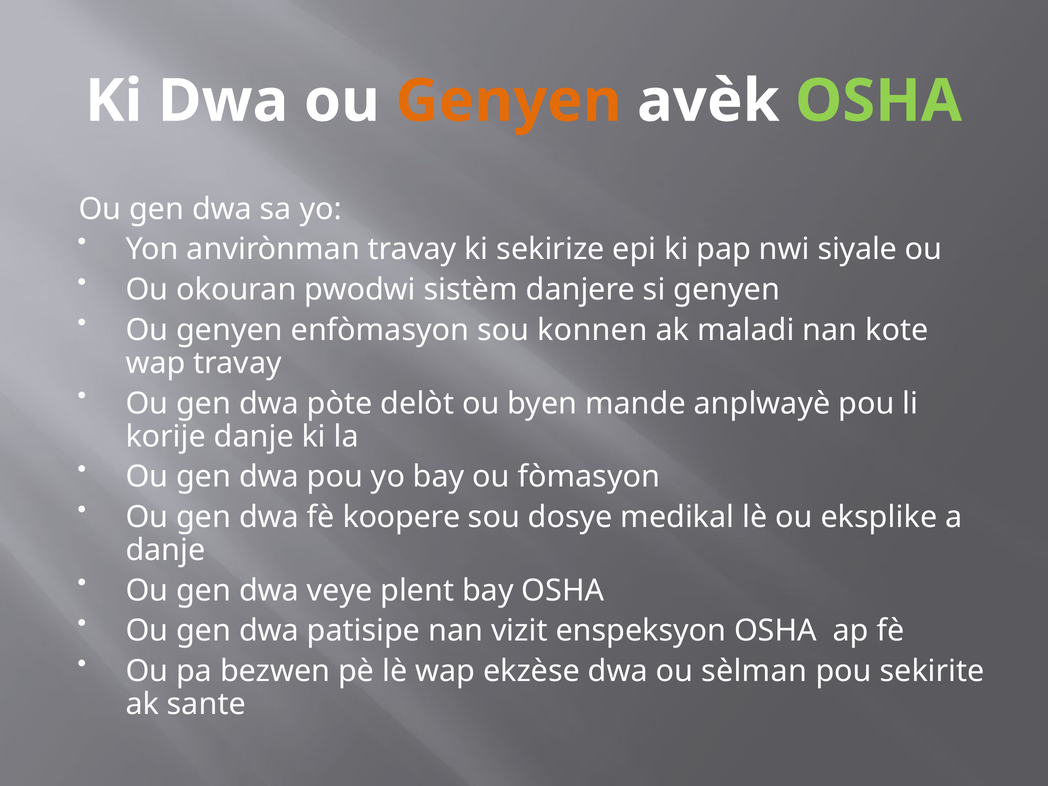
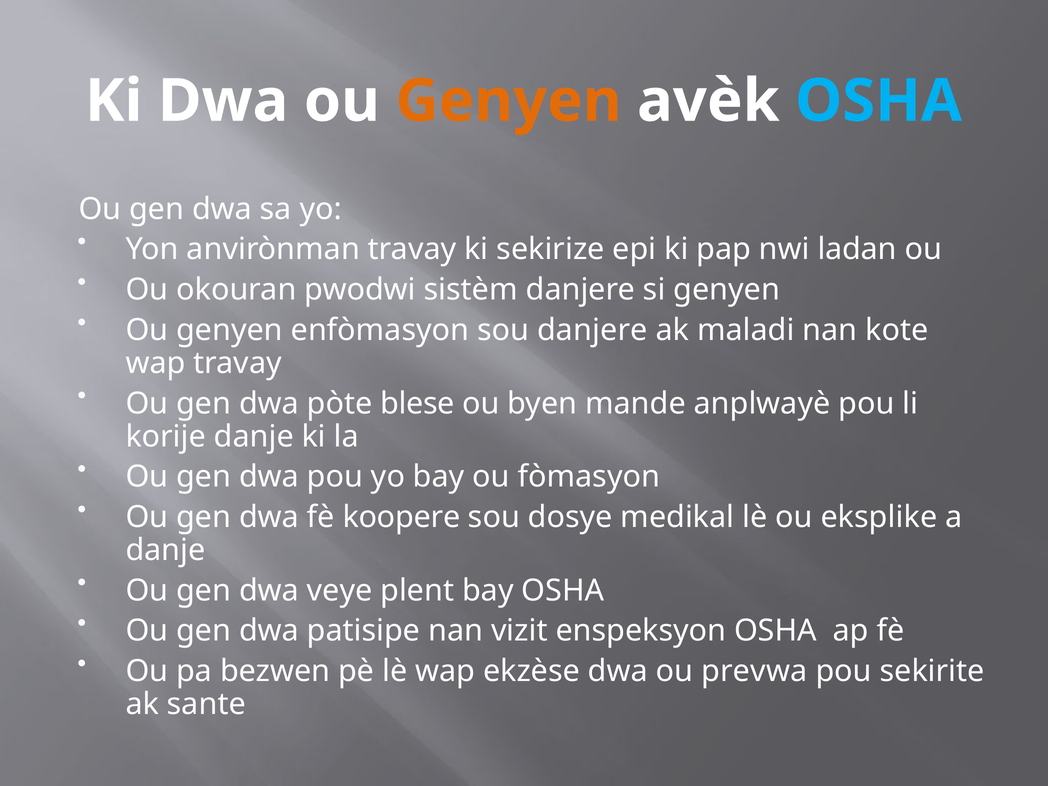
OSHA at (879, 101) colour: light green -> light blue
siyale: siyale -> ladan
sou konnen: konnen -> danjere
delòt: delòt -> blese
sèlman: sèlman -> prevwa
